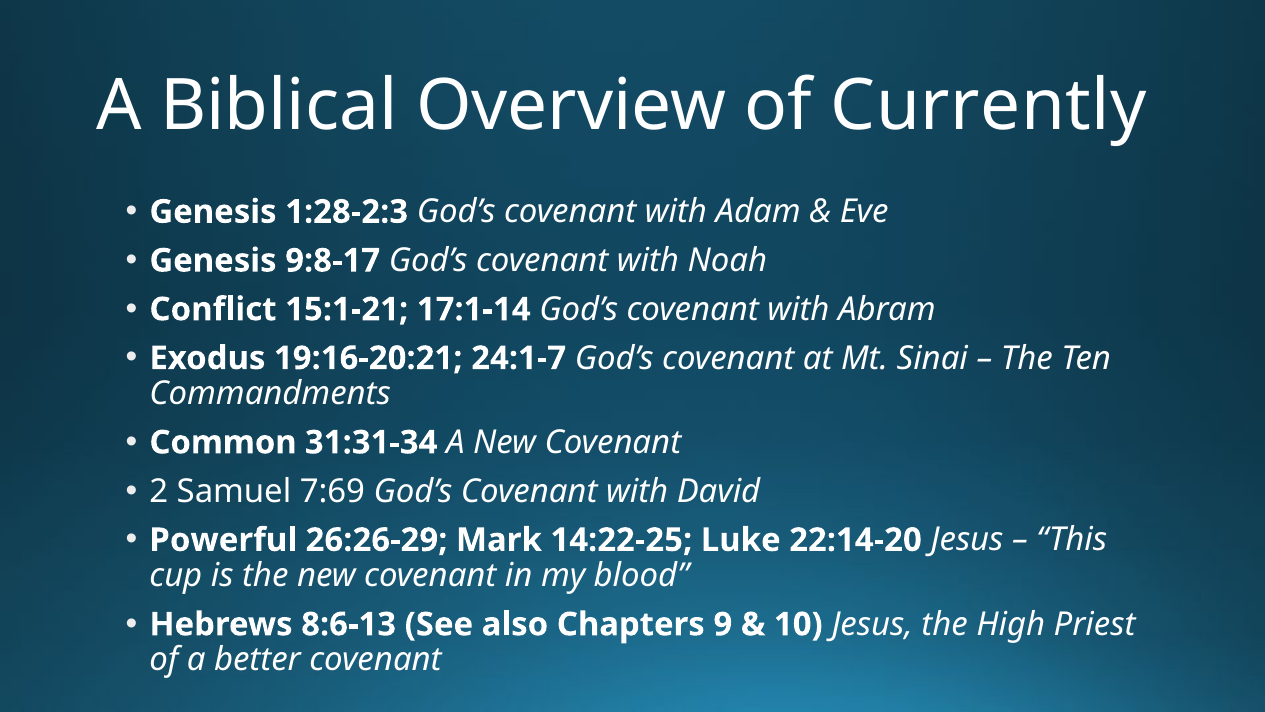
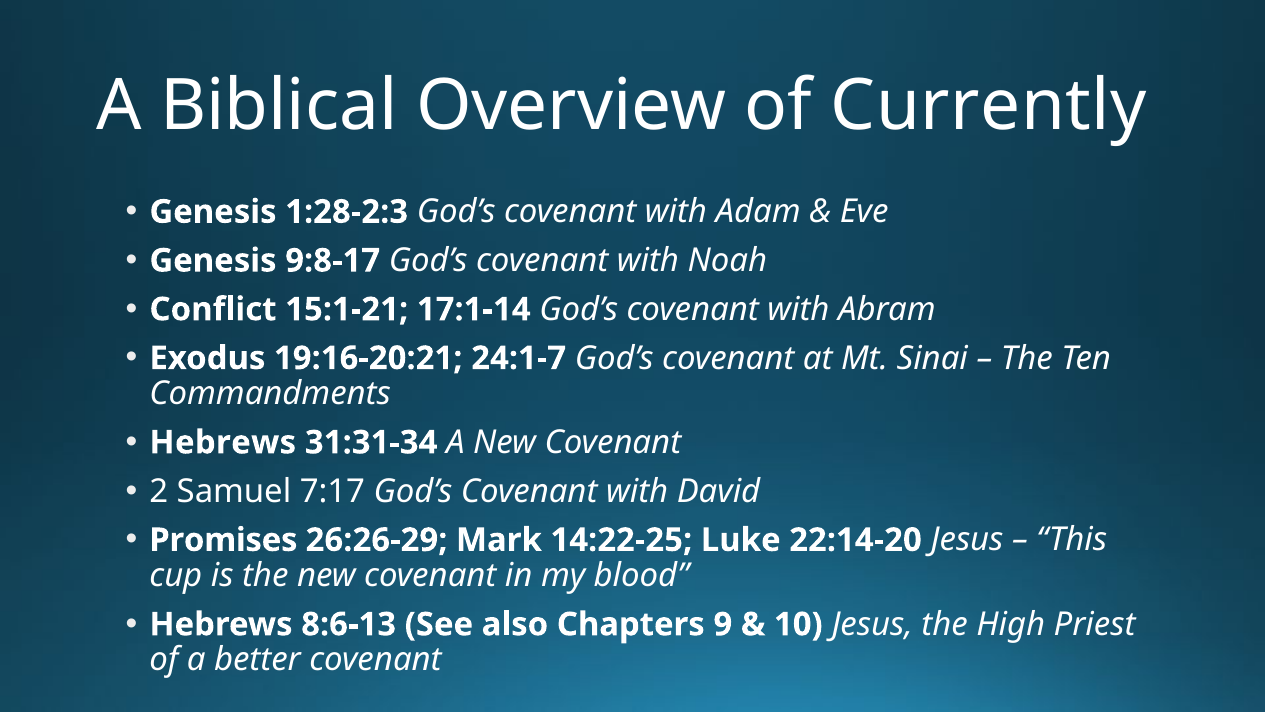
Common at (223, 442): Common -> Hebrews
7:69: 7:69 -> 7:17
Powerful: Powerful -> Promises
